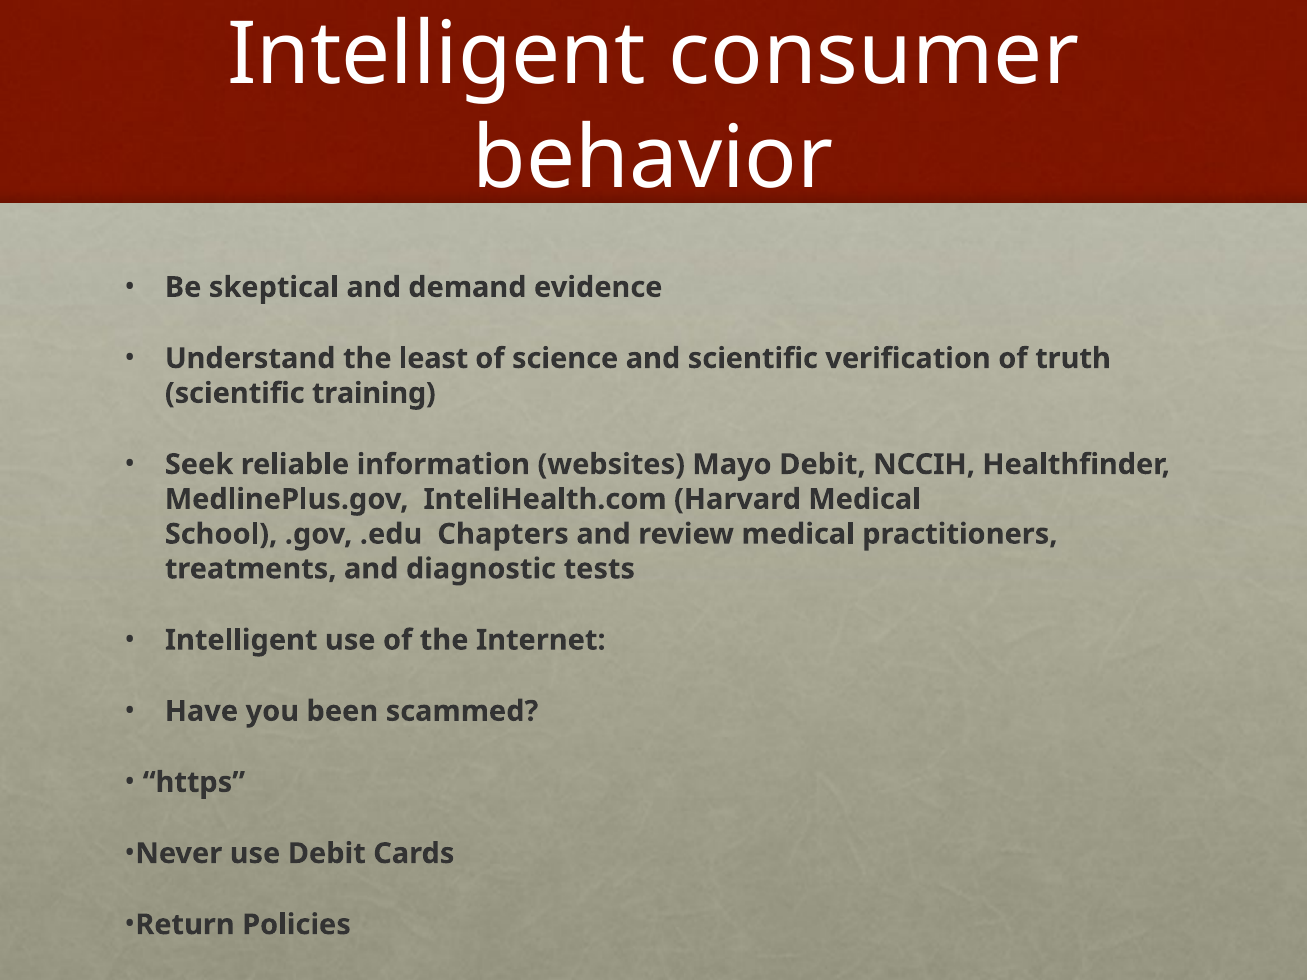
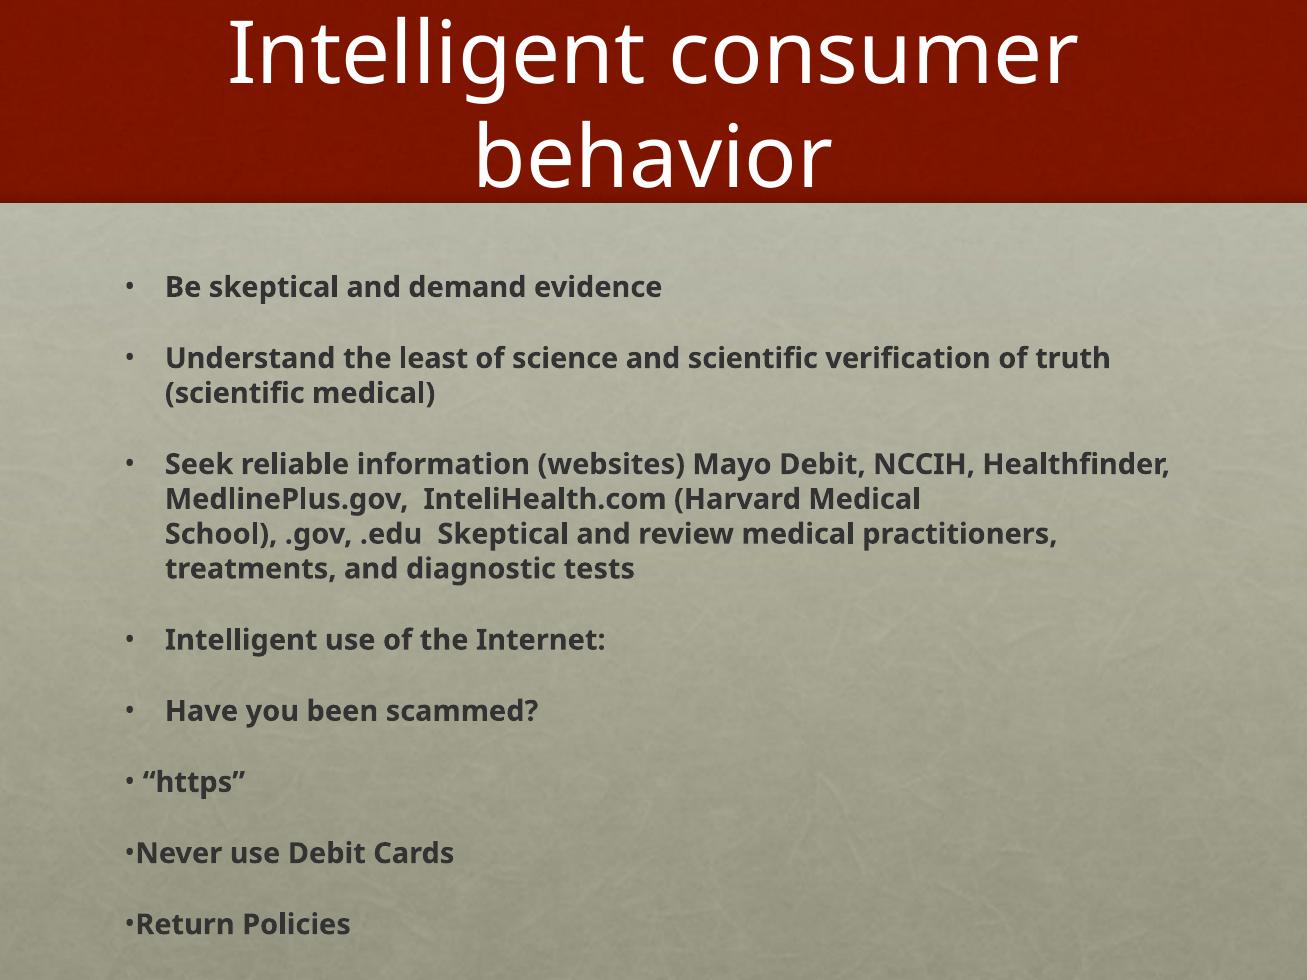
scientific training: training -> medical
.edu Chapters: Chapters -> Skeptical
